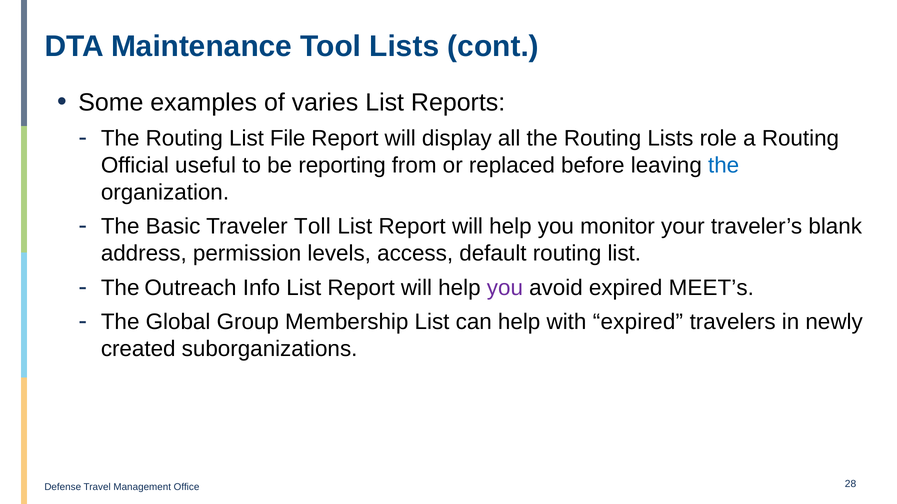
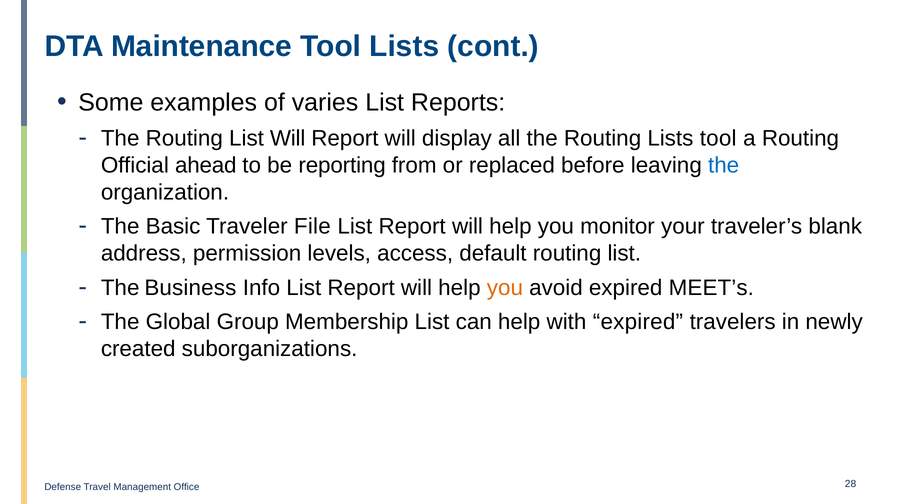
List File: File -> Will
Lists role: role -> tool
useful: useful -> ahead
Toll: Toll -> File
Outreach: Outreach -> Business
you at (505, 288) colour: purple -> orange
